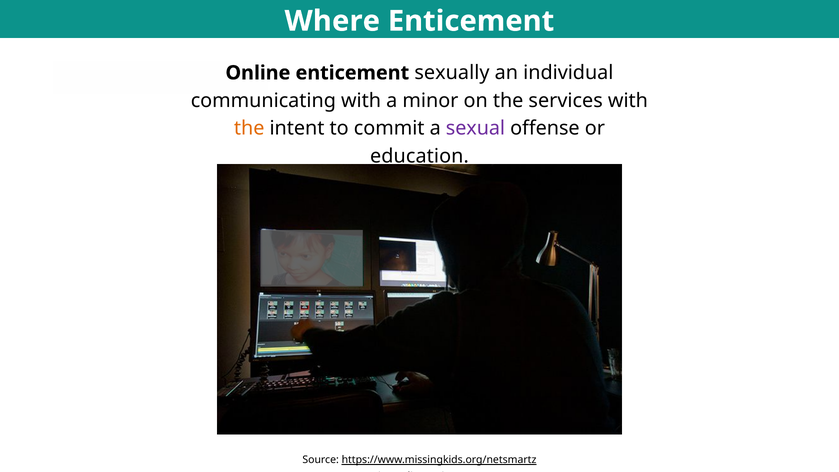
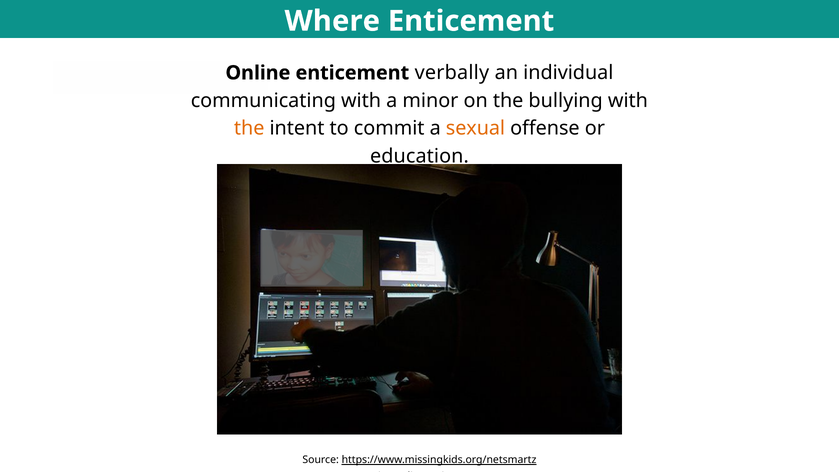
sexually: sexually -> verbally
services: services -> bullying
sexual colour: purple -> orange
